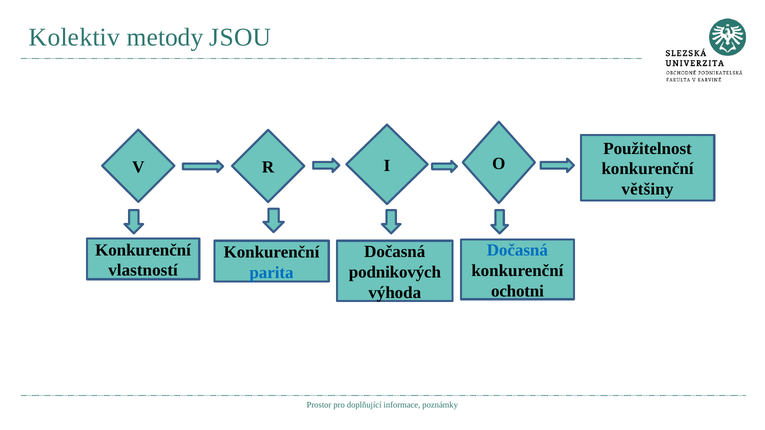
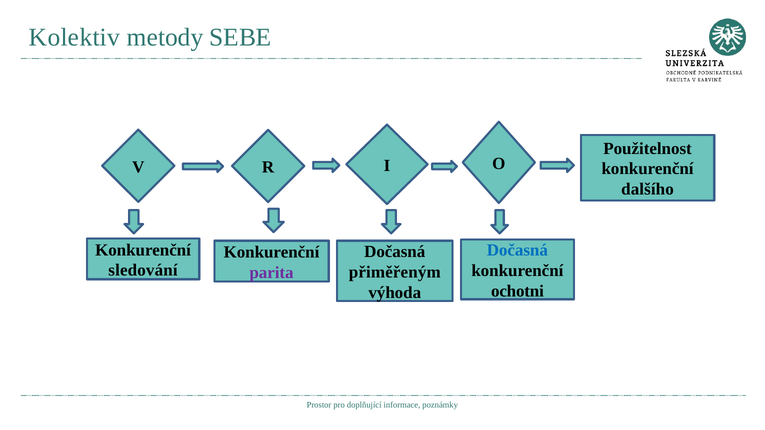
JSOU: JSOU -> SEBE
většiny: většiny -> dalšího
vlastností: vlastností -> sledování
podnikových: podnikových -> přiměřeným
parita colour: blue -> purple
